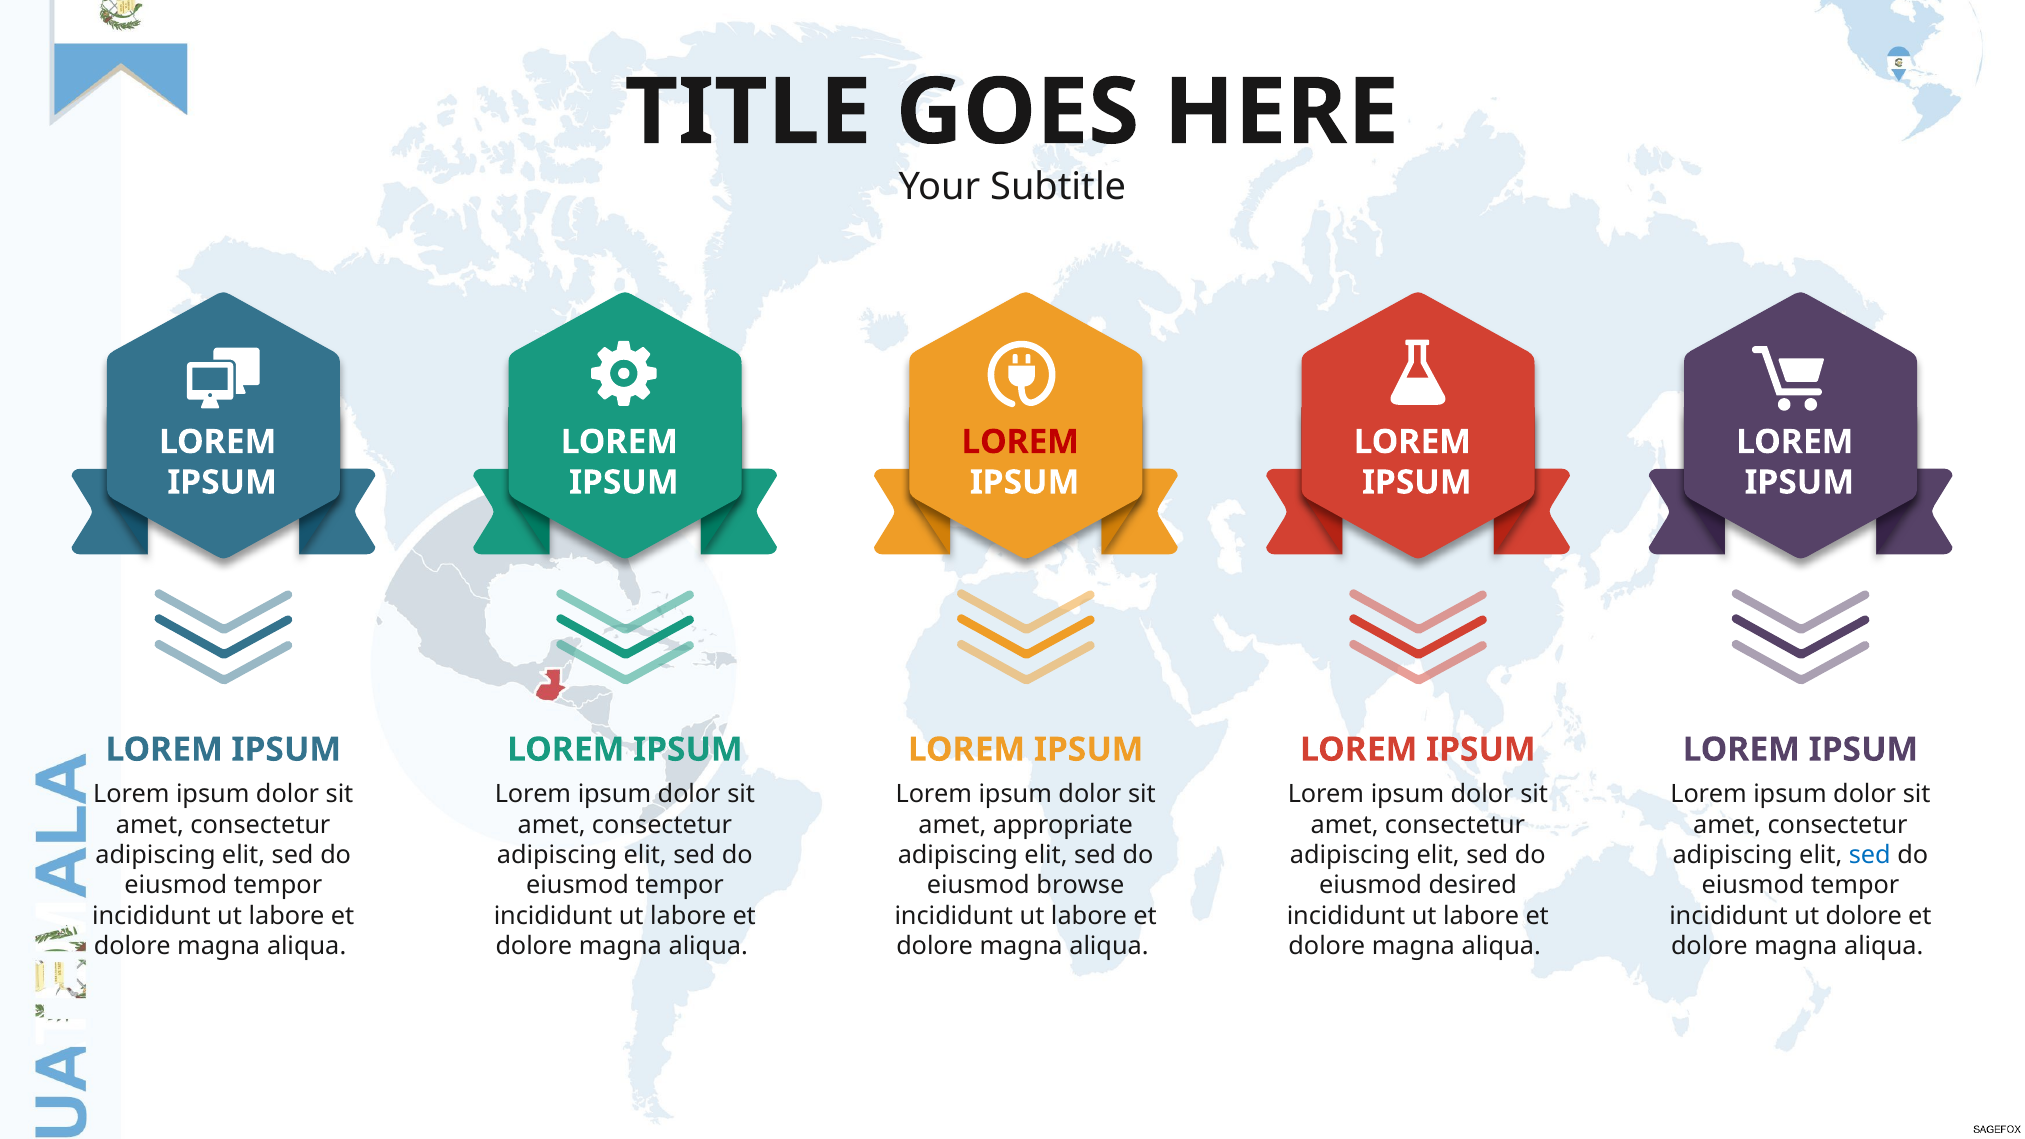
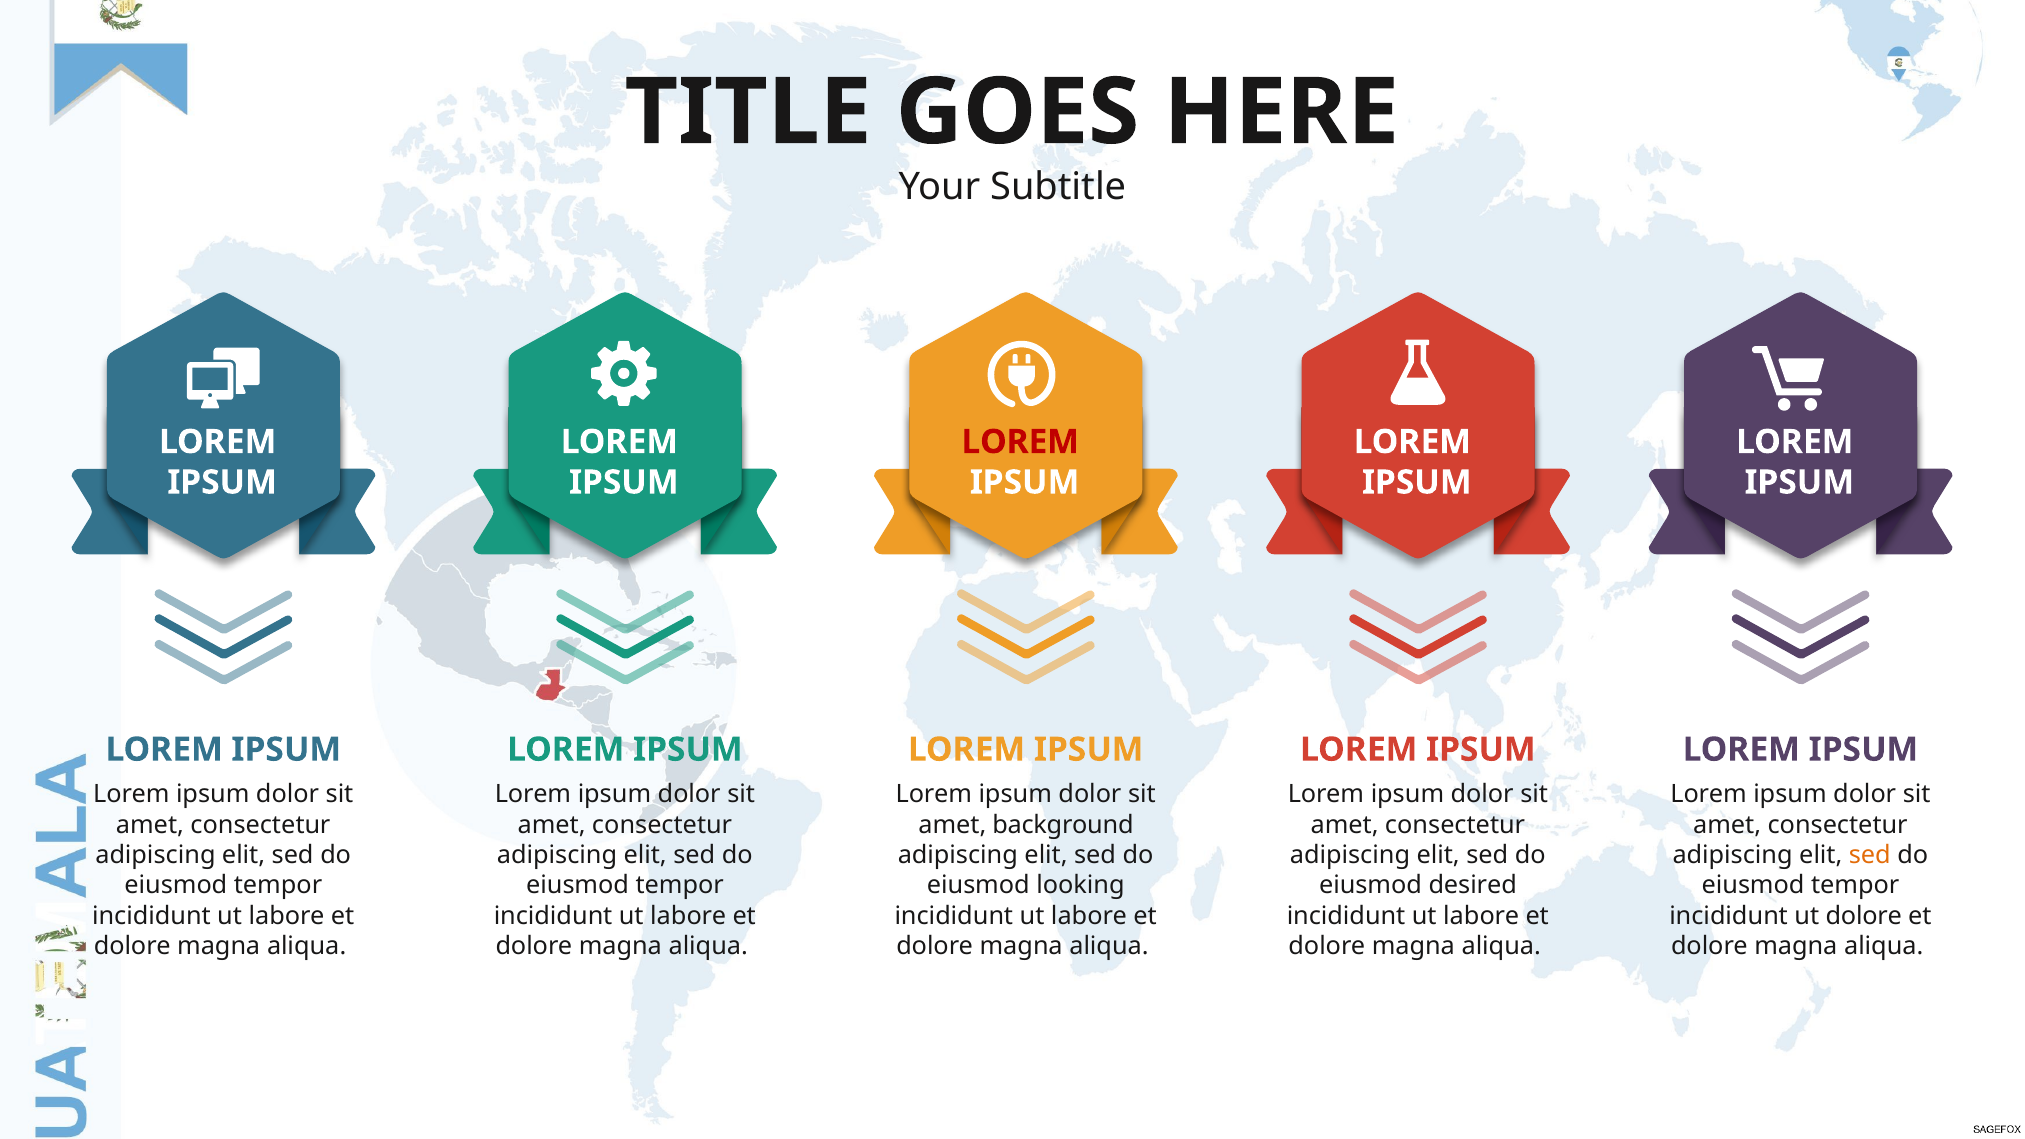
appropriate: appropriate -> background
sed at (1870, 855) colour: blue -> orange
browse: browse -> looking
